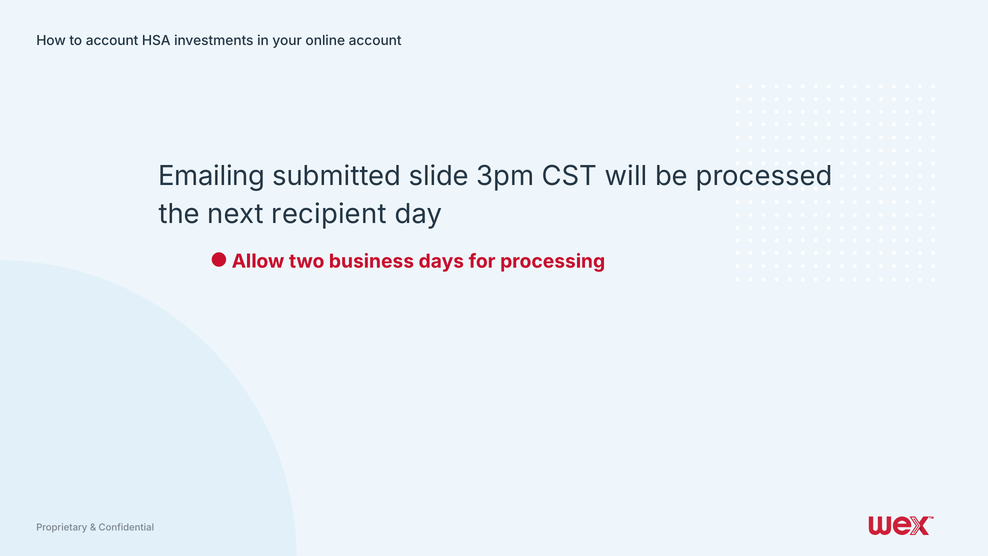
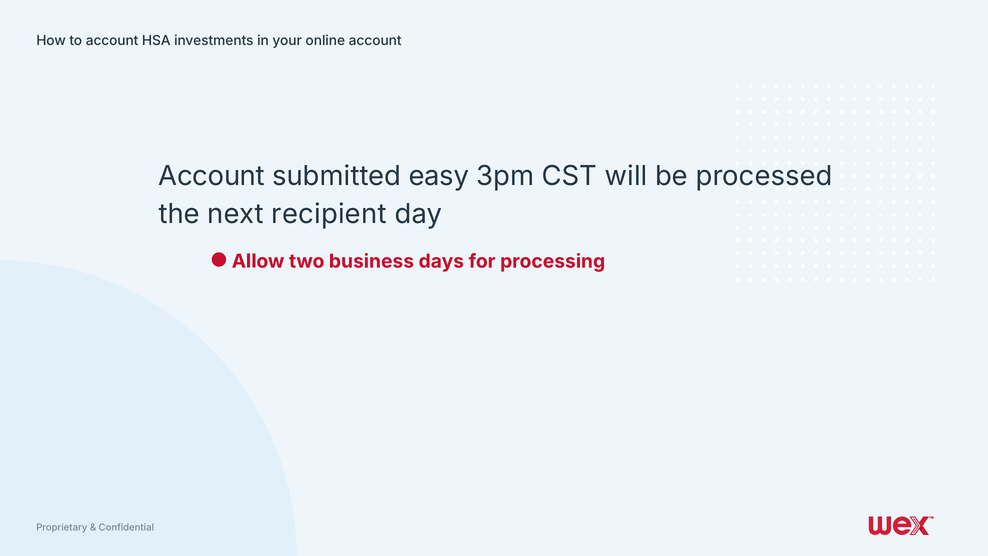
Emailing at (212, 176): Emailing -> Account
slide: slide -> easy
